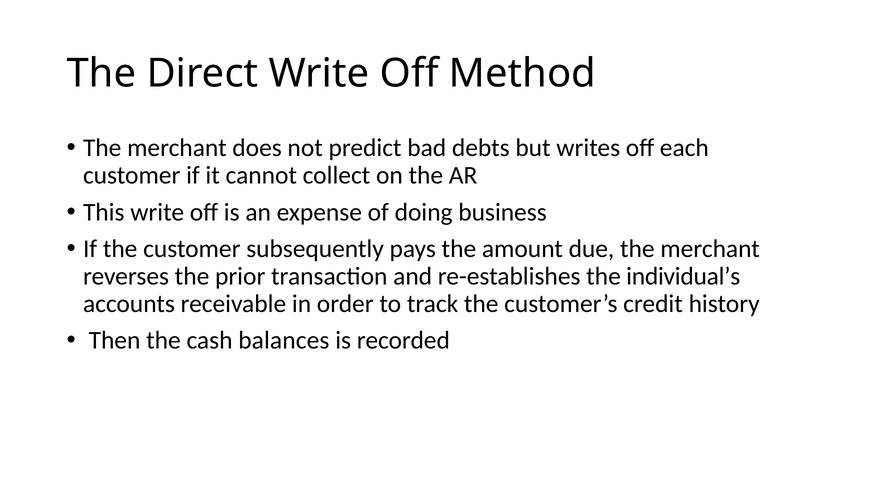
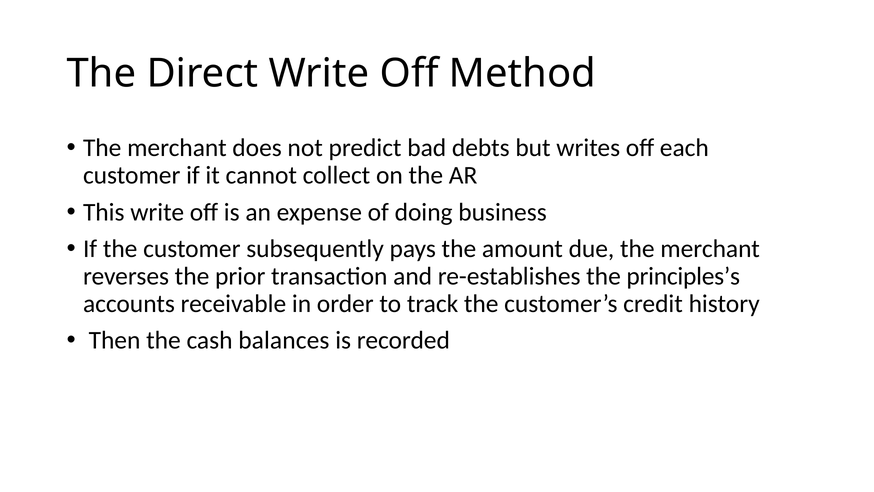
individual’s: individual’s -> principles’s
